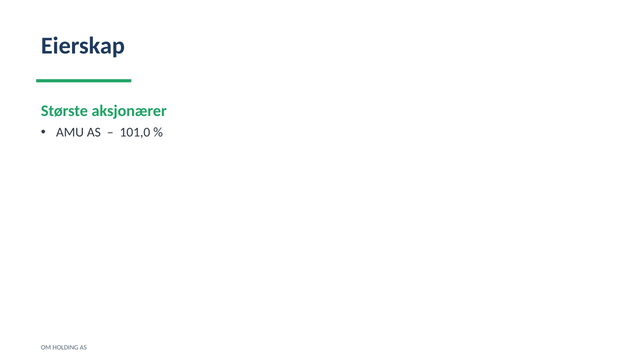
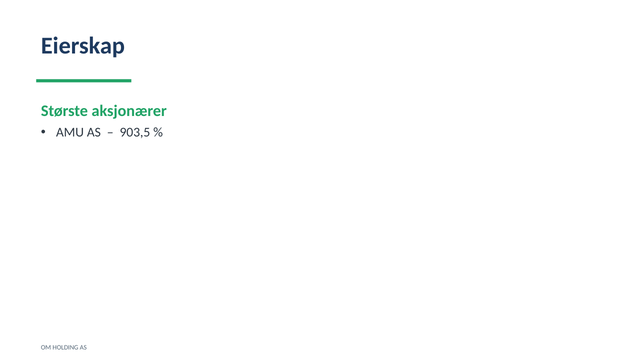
101,0: 101,0 -> 903,5
